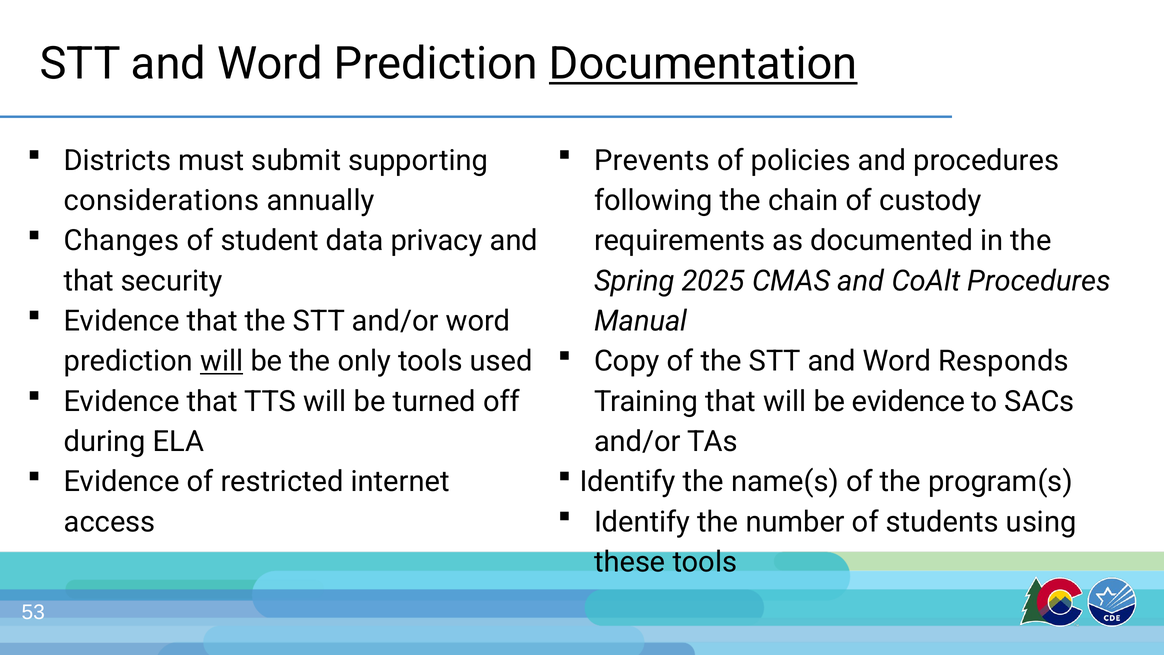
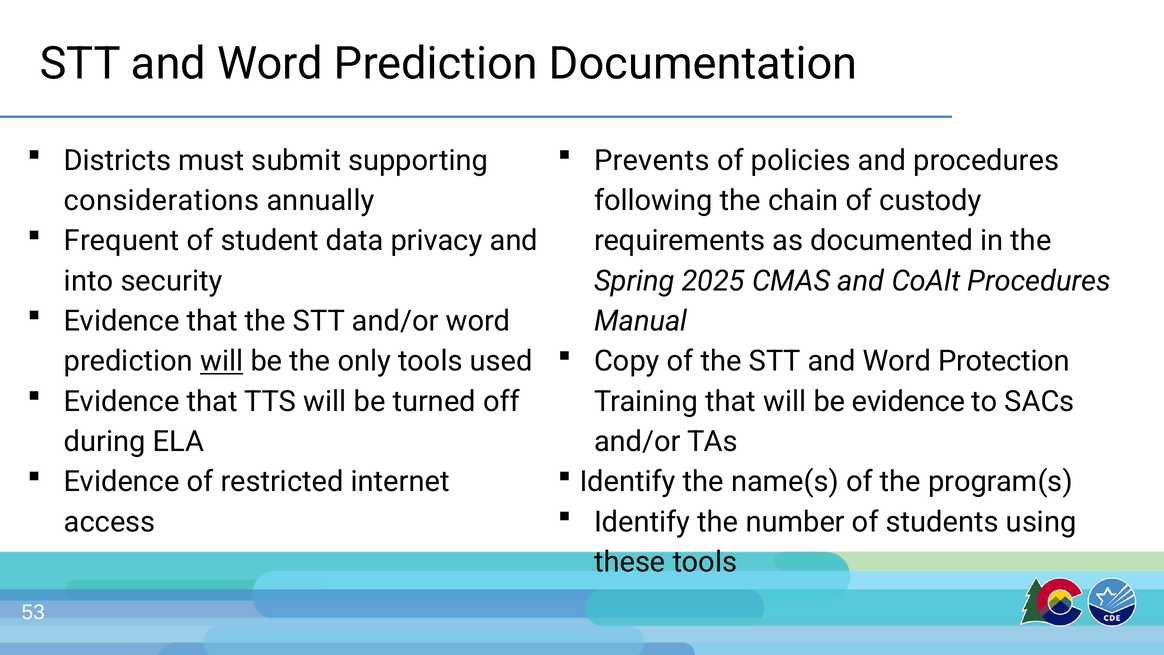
Documentation underline: present -> none
Changes: Changes -> Frequent
that at (89, 281): that -> into
Responds: Responds -> Protection
